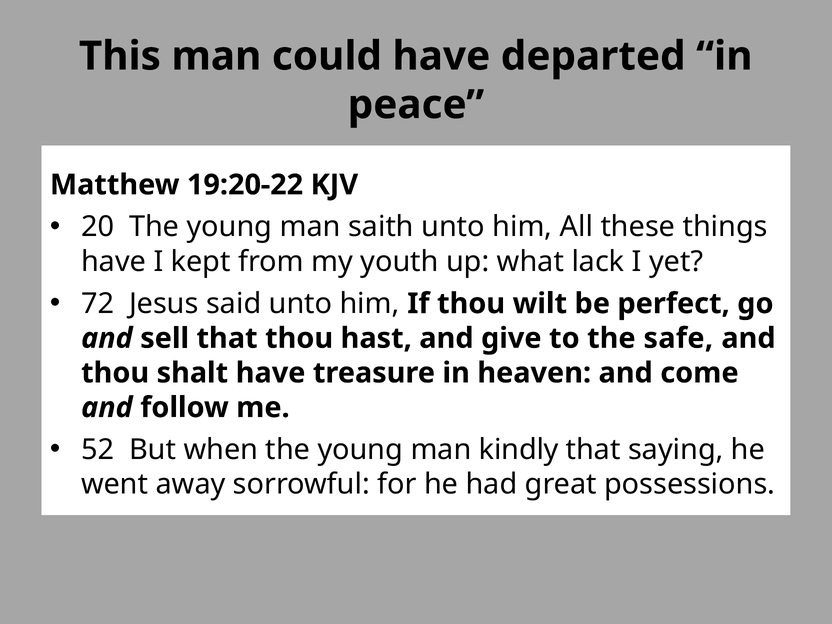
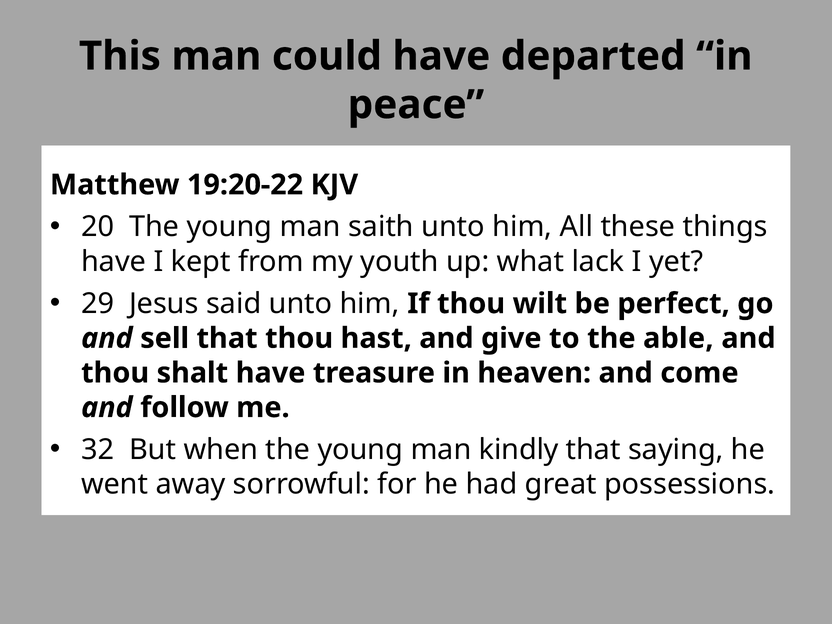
72: 72 -> 29
safe: safe -> able
52: 52 -> 32
